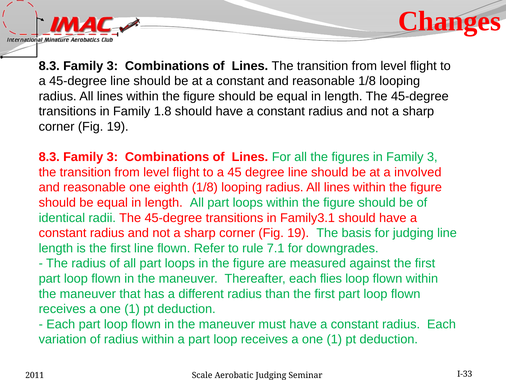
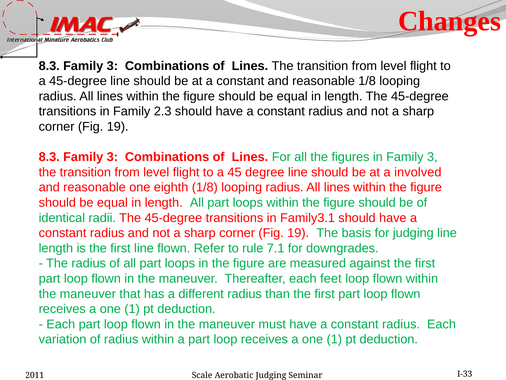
1.8: 1.8 -> 2.3
flies: flies -> feet
